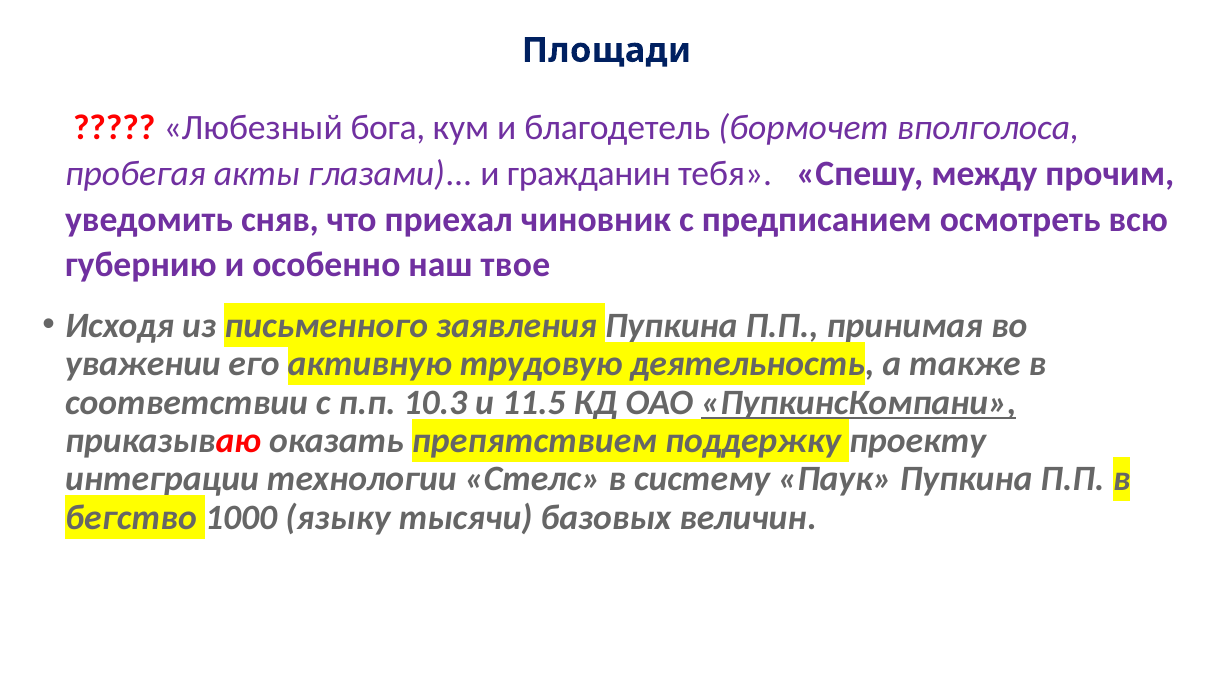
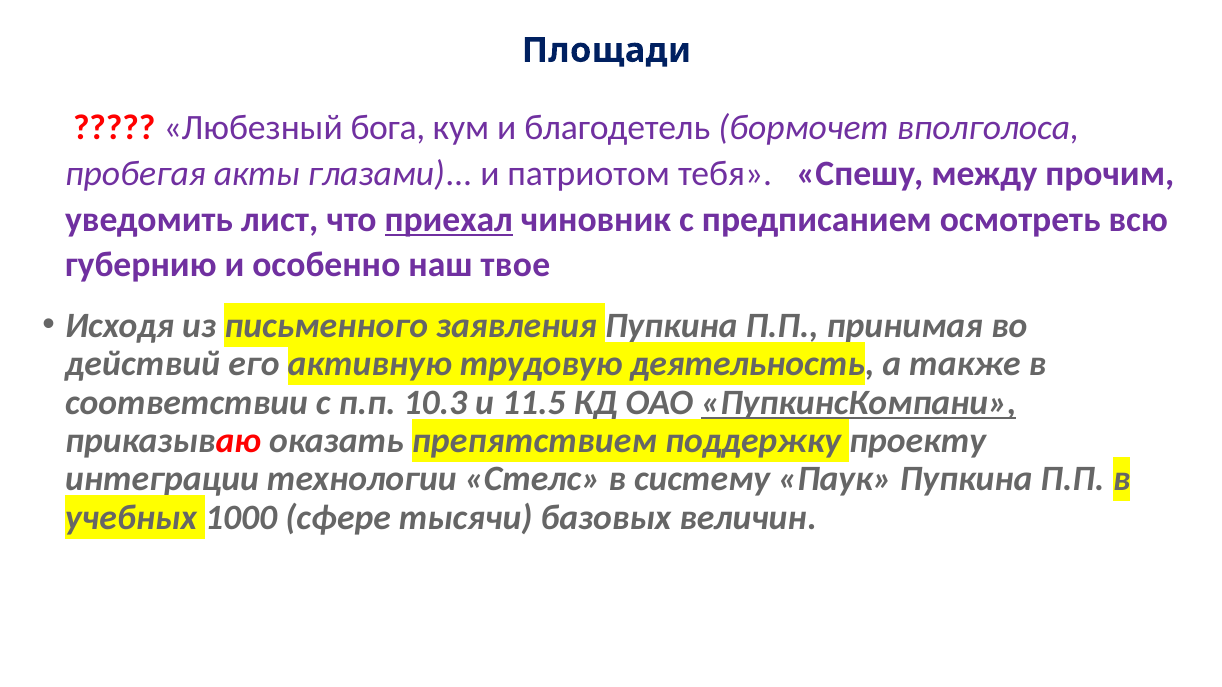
гражданин: гражданин -> патриотом
сняв: сняв -> лист
приехал underline: none -> present
уважении: уважении -> действий
бегство: бегство -> учебных
языку: языку -> сфере
